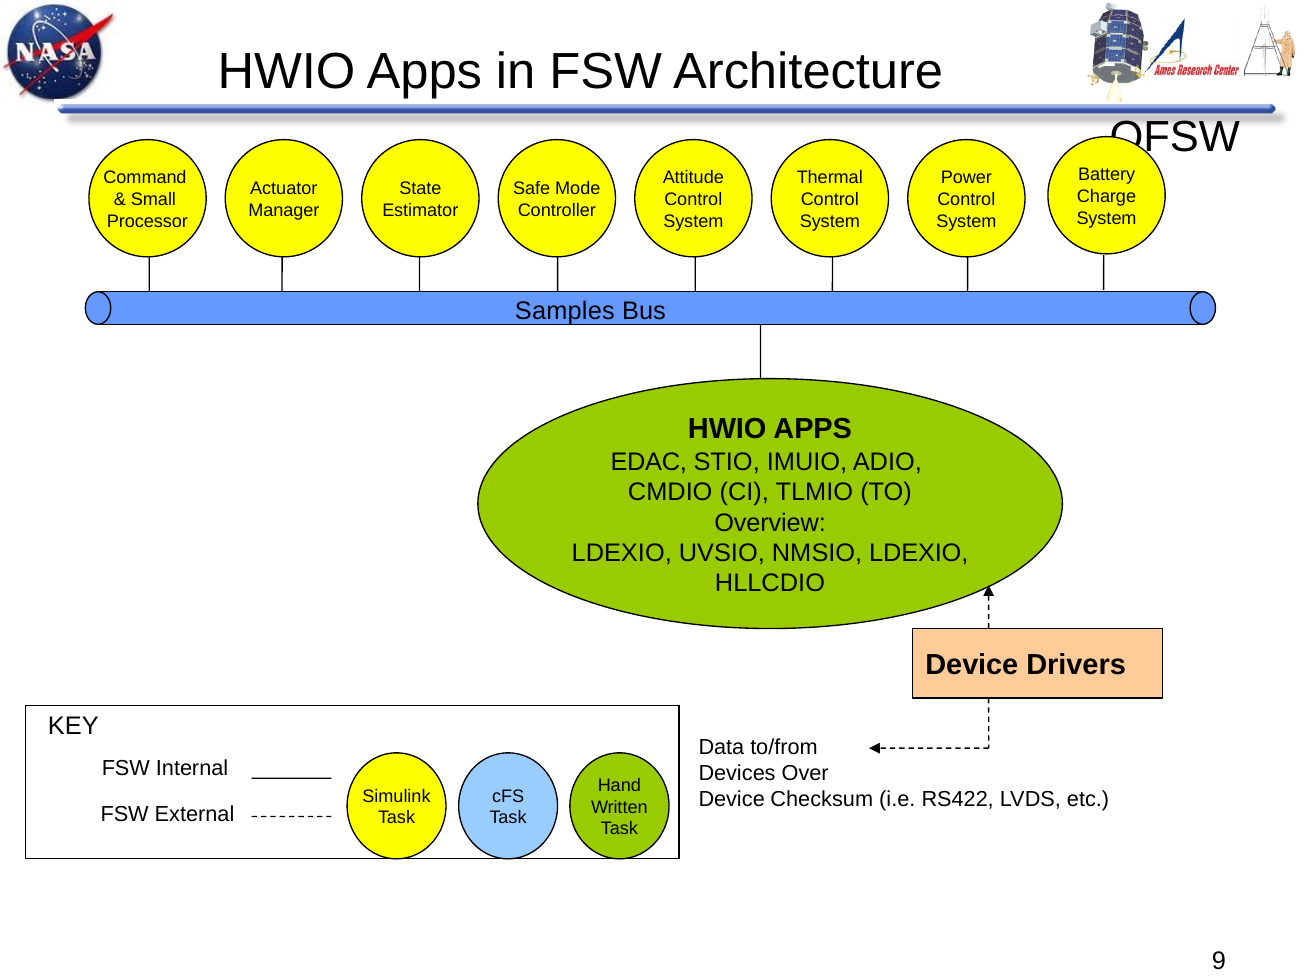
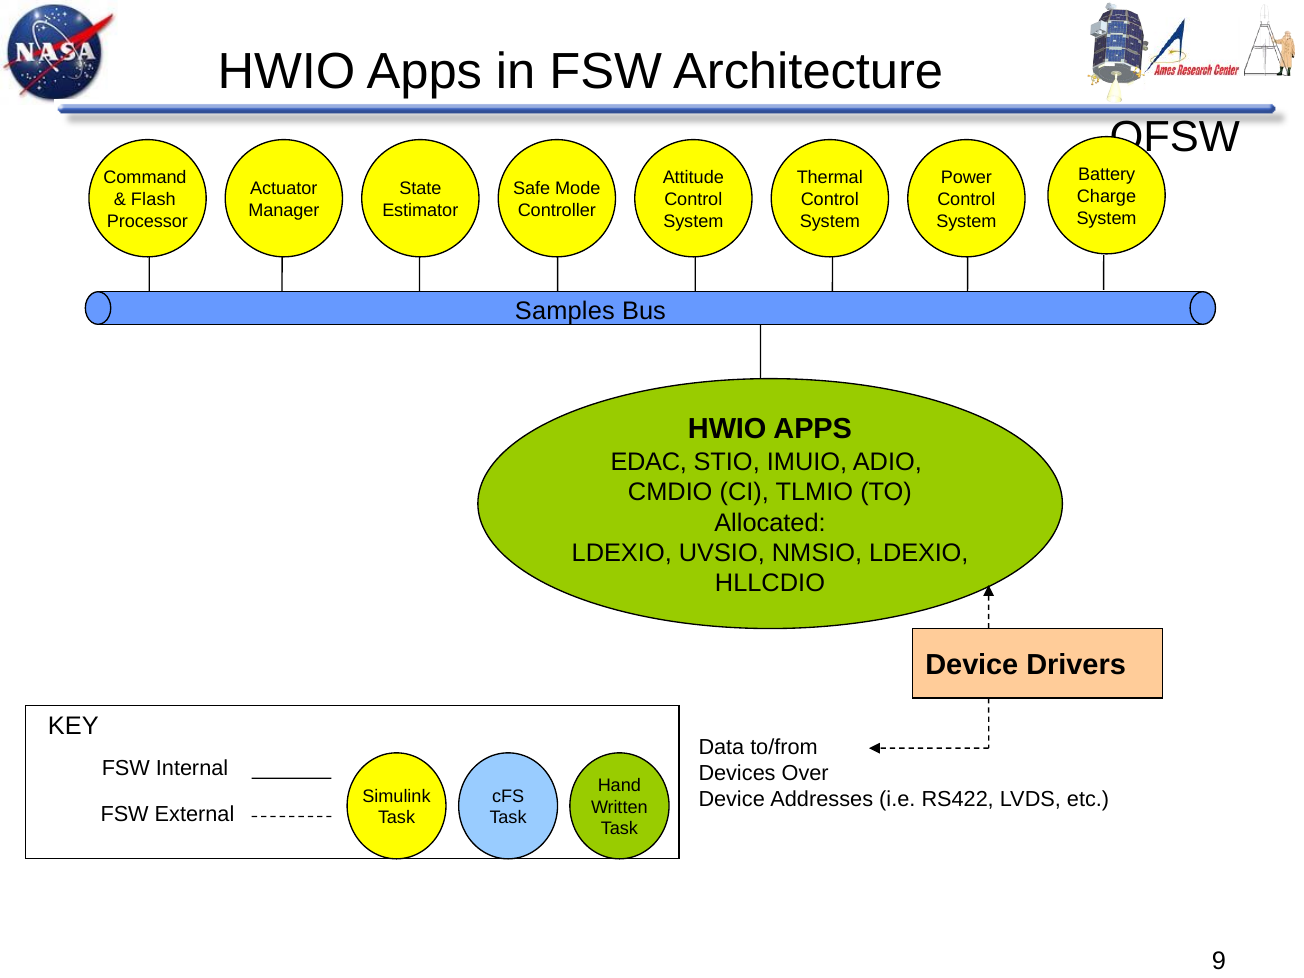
Small: Small -> Flash
Overview: Overview -> Allocated
Checksum: Checksum -> Addresses
